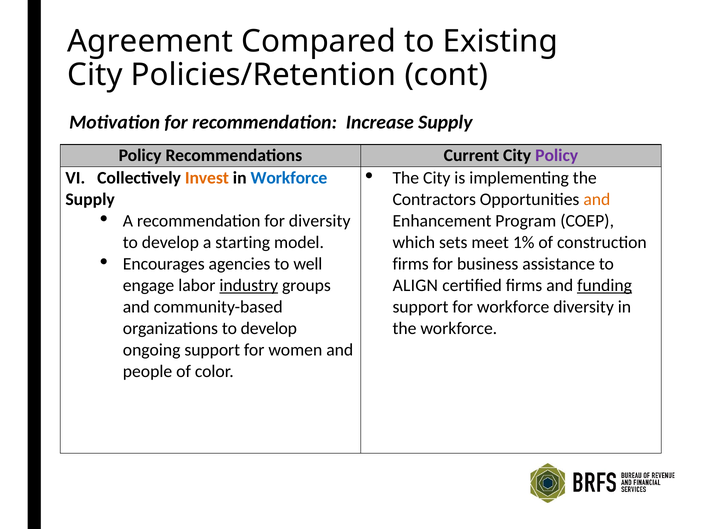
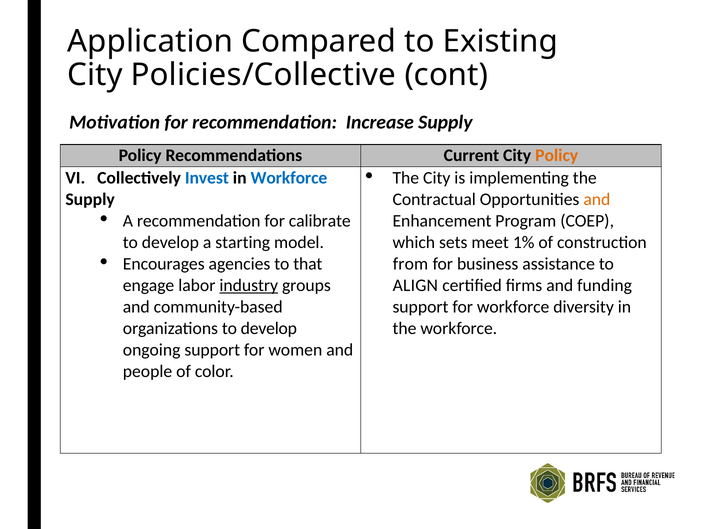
Agreement: Agreement -> Application
Policies/Retention: Policies/Retention -> Policies/Collective
Policy at (557, 156) colour: purple -> orange
Invest colour: orange -> blue
Contractors: Contractors -> Contractual
for diversity: diversity -> calibrate
well: well -> that
firms at (411, 264): firms -> from
funding underline: present -> none
